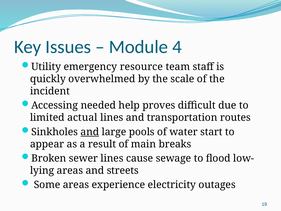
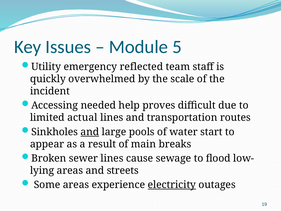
4: 4 -> 5
resource: resource -> reflected
electricity underline: none -> present
